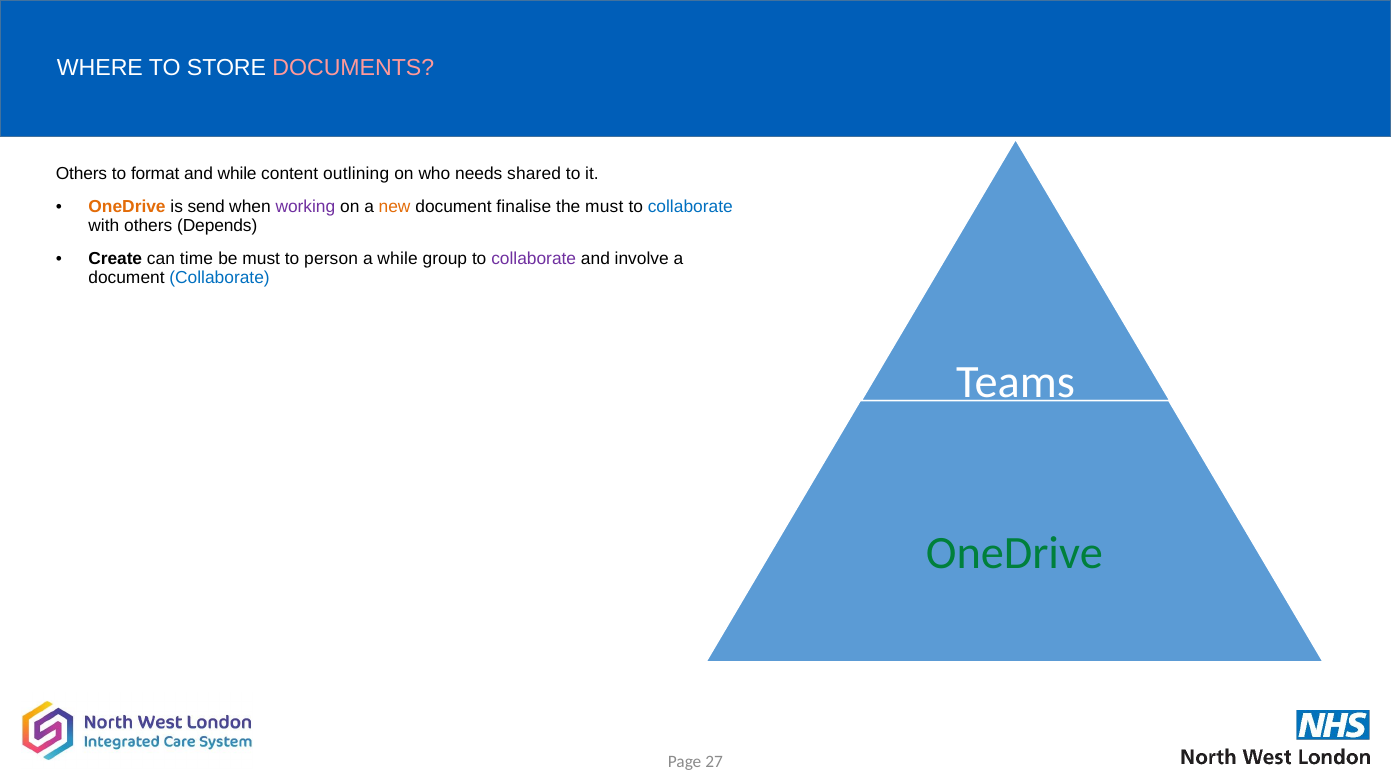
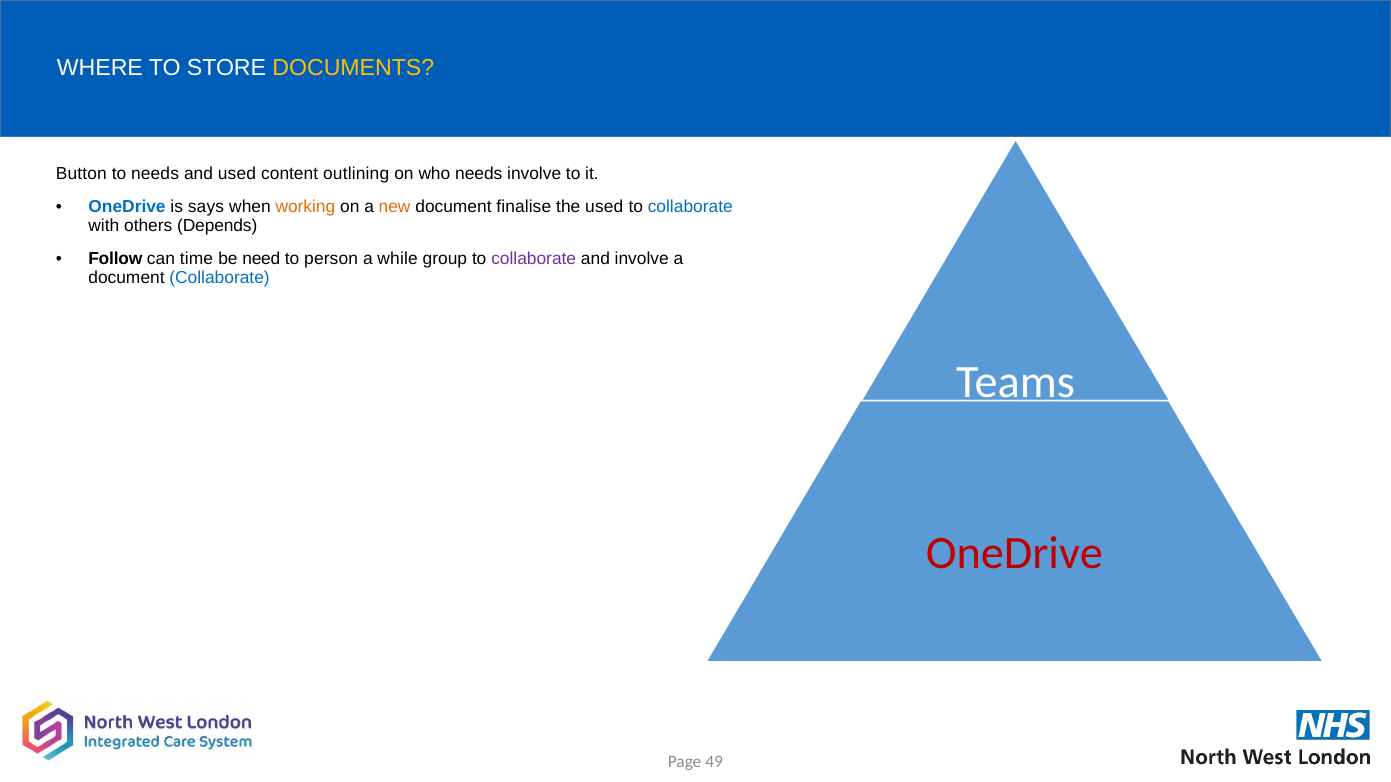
DOCUMENTS colour: pink -> yellow
Others at (81, 174): Others -> Button
to format: format -> needs
and while: while -> used
needs shared: shared -> involve
OneDrive at (127, 207) colour: orange -> blue
send: send -> says
working colour: purple -> orange
the must: must -> used
Create: Create -> Follow
be must: must -> need
OneDrive at (1014, 553) colour: green -> red
27: 27 -> 49
